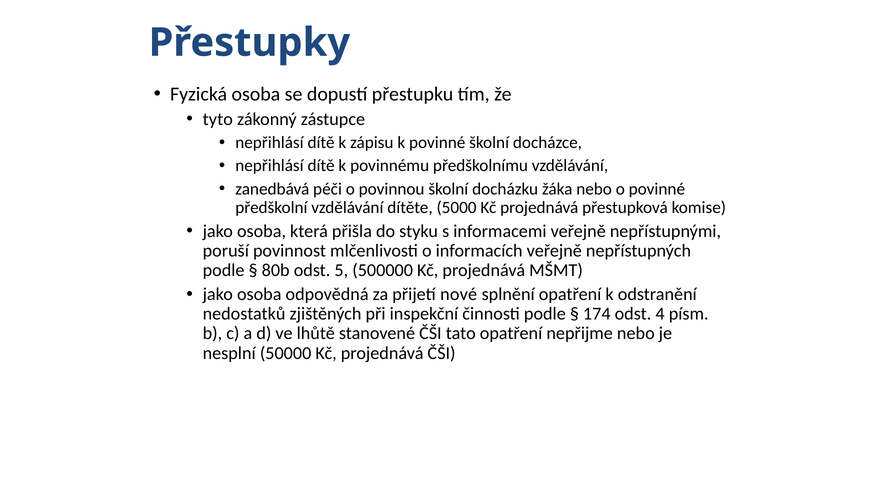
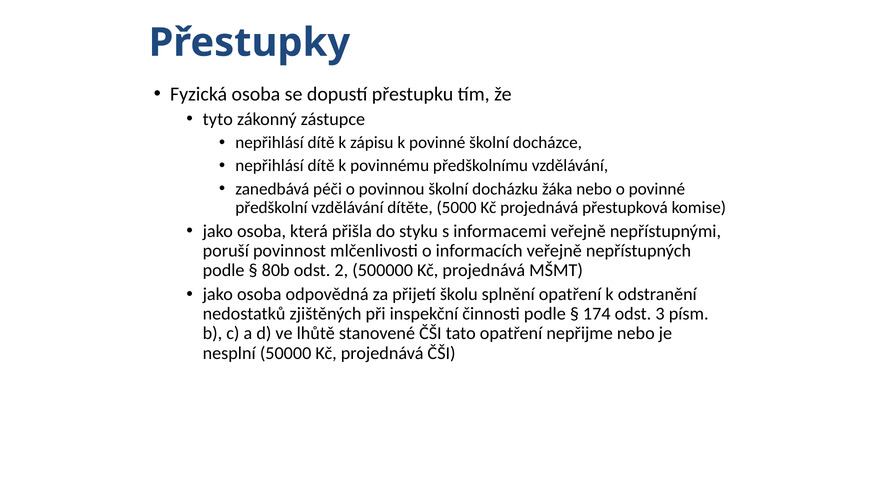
5: 5 -> 2
nové: nové -> školu
4: 4 -> 3
